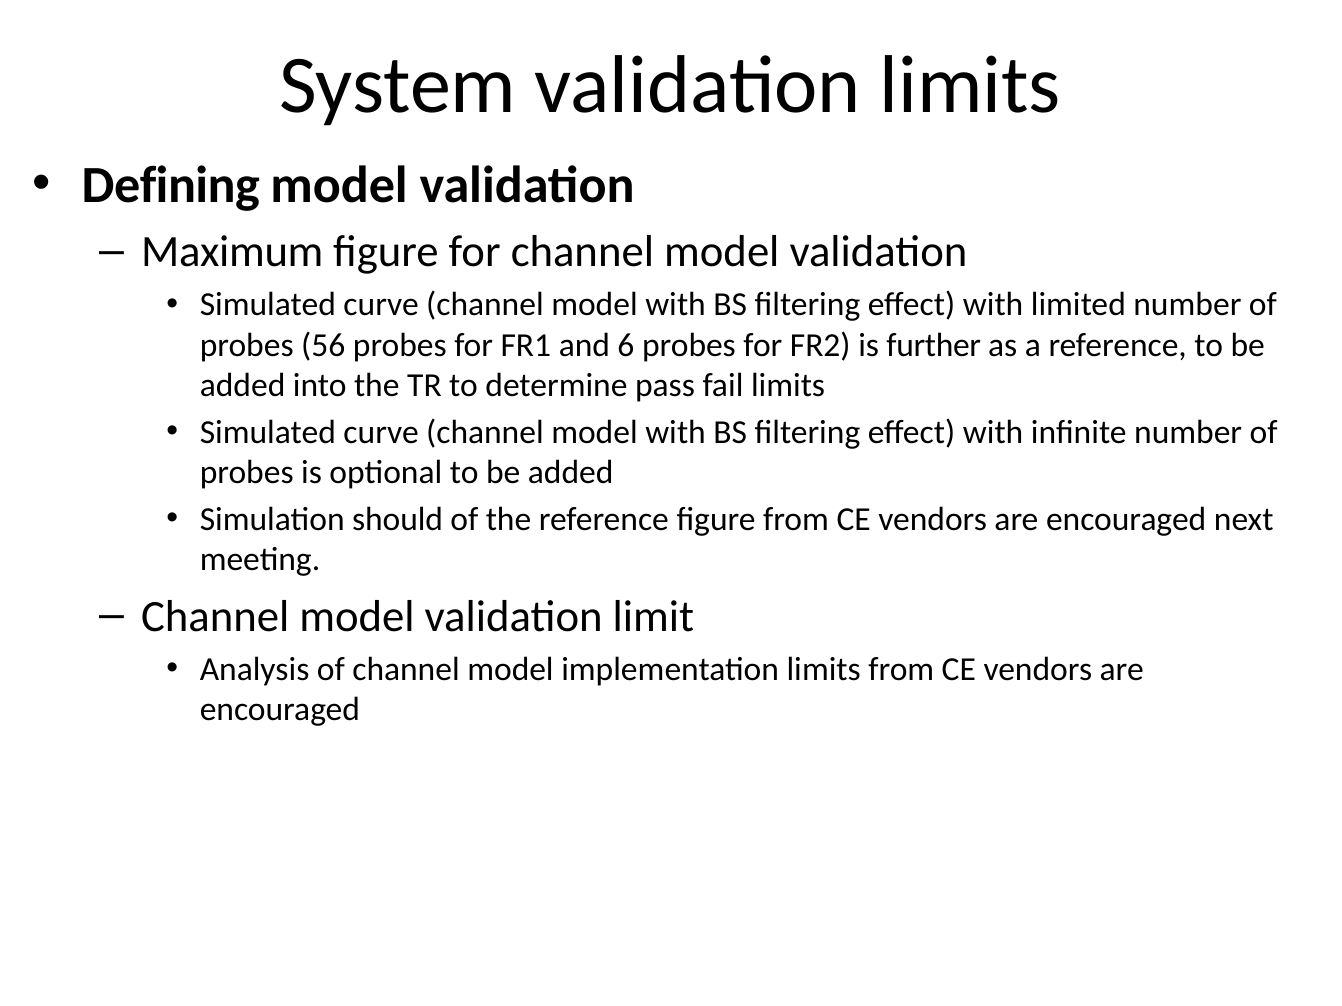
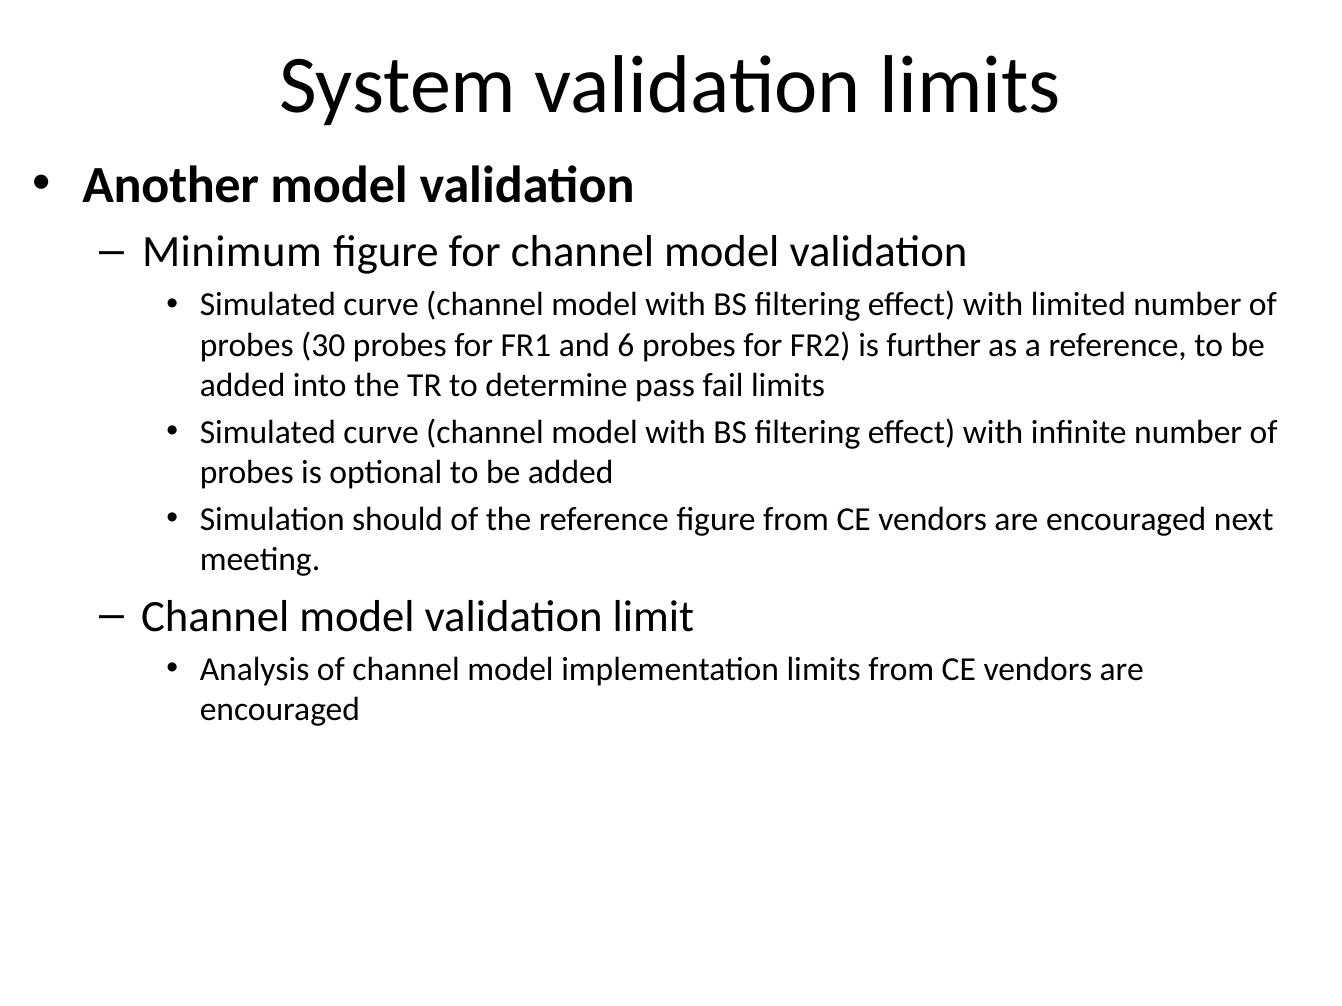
Defining: Defining -> Another
Maximum: Maximum -> Minimum
56: 56 -> 30
